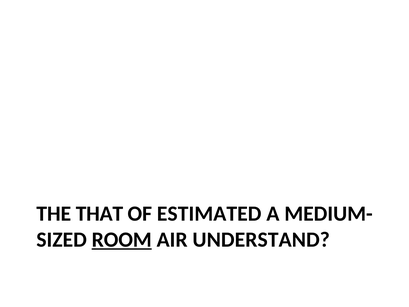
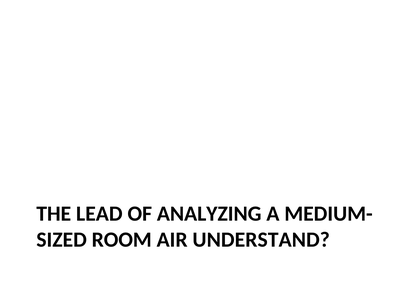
THAT: THAT -> LEAD
ESTIMATED: ESTIMATED -> ANALYZING
ROOM underline: present -> none
